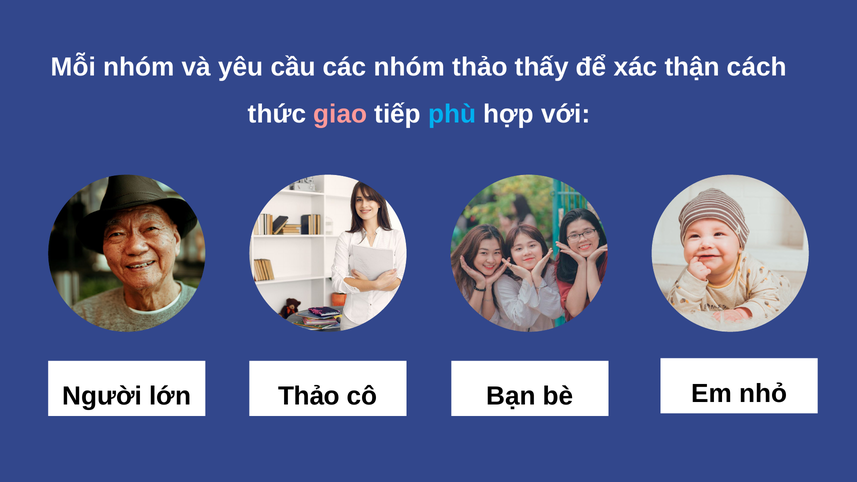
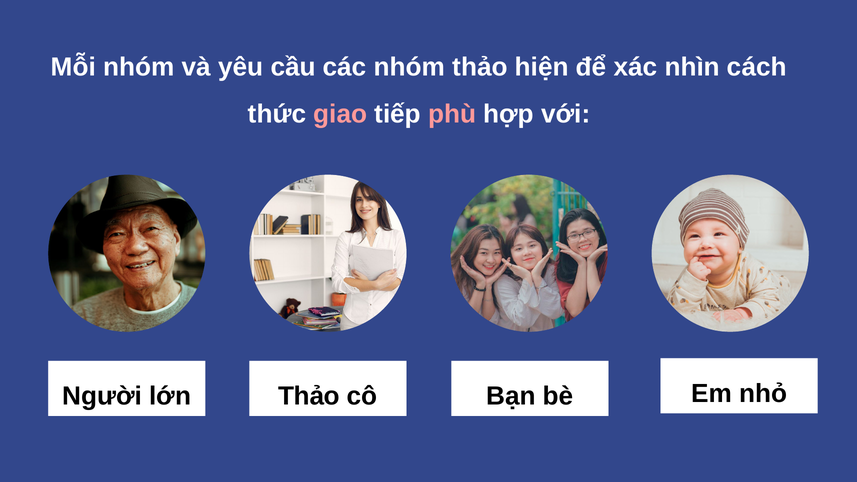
thấy: thấy -> hiện
thận: thận -> nhìn
phù colour: light blue -> pink
